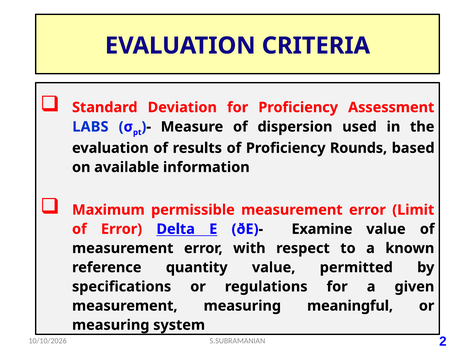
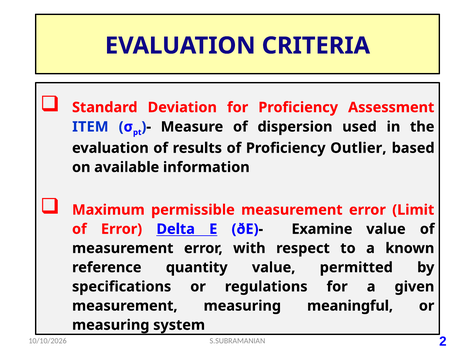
LABS: LABS -> ITEM
Rounds: Rounds -> Outlier
